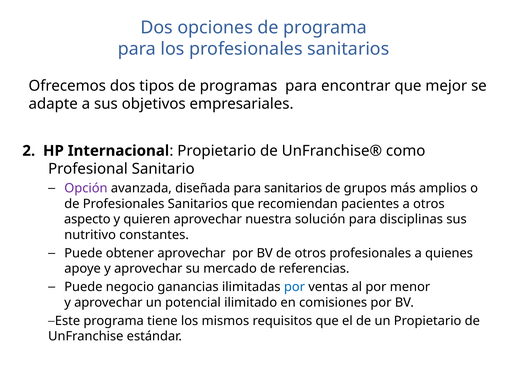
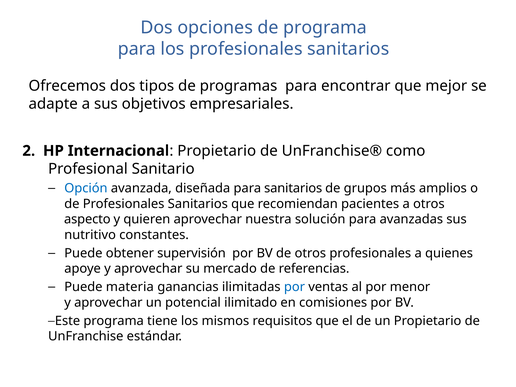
Opción colour: purple -> blue
disciplinas: disciplinas -> avanzadas
obtener aprovechar: aprovechar -> supervisión
negocio: negocio -> materia
